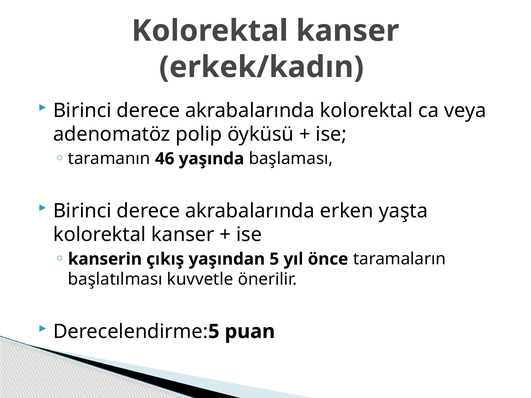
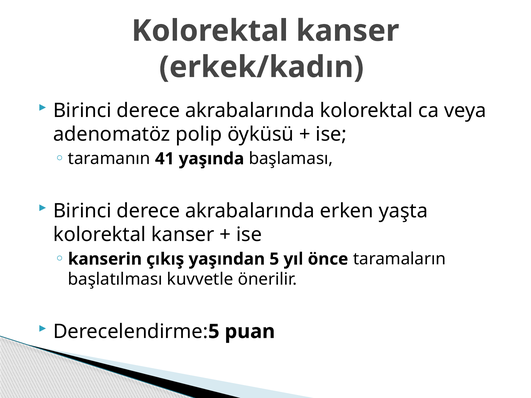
46: 46 -> 41
